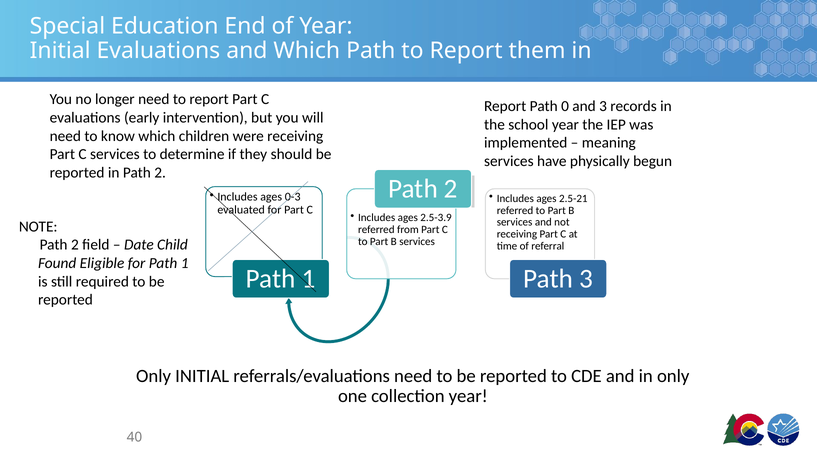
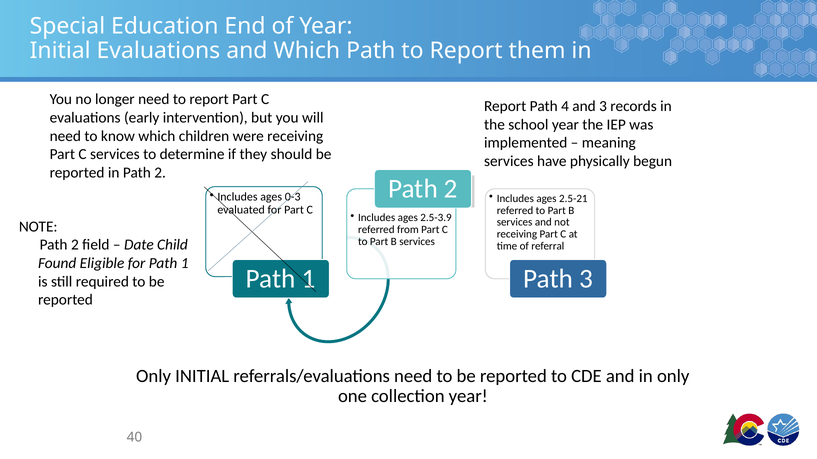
0: 0 -> 4
